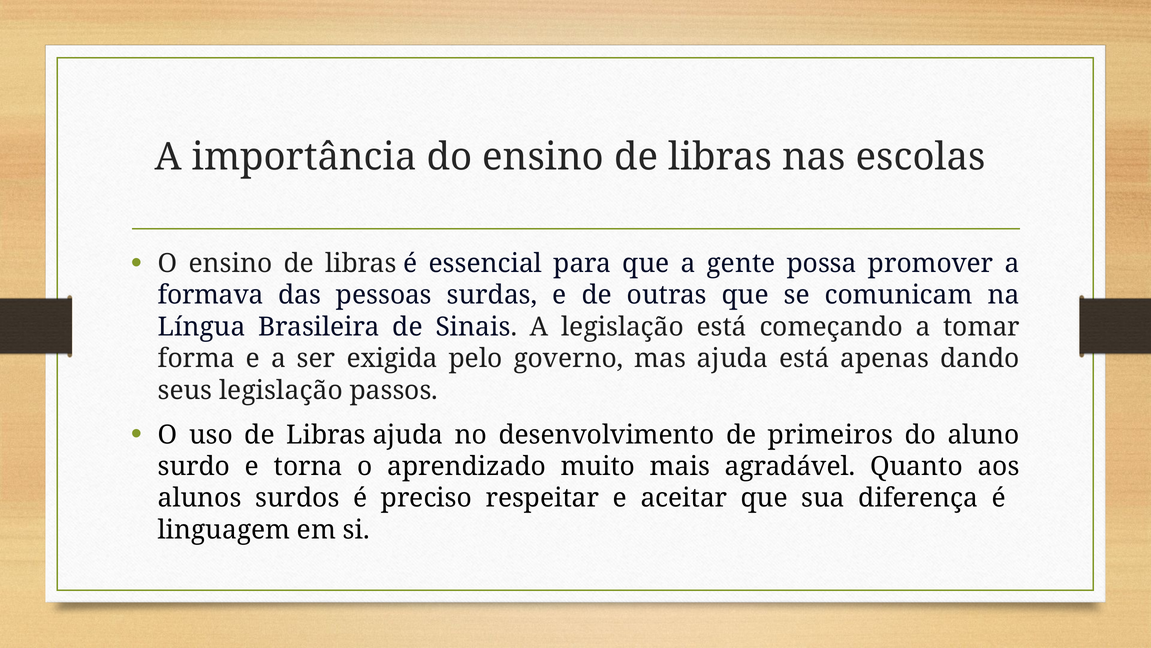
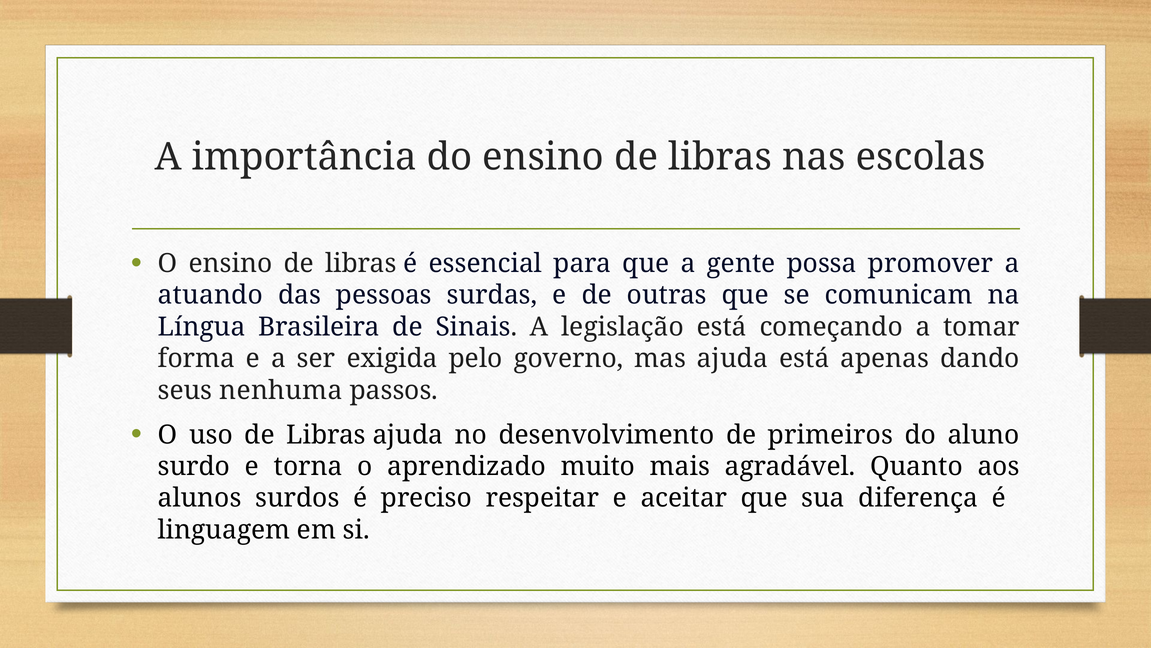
formava: formava -> atuando
seus legislação: legislação -> nenhuma
